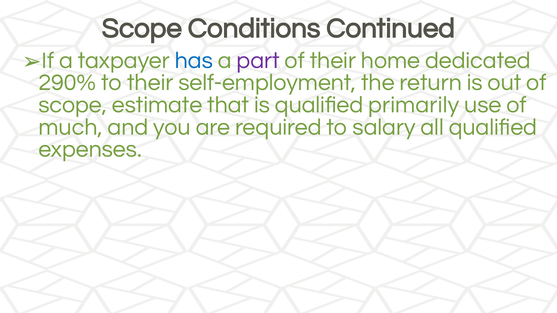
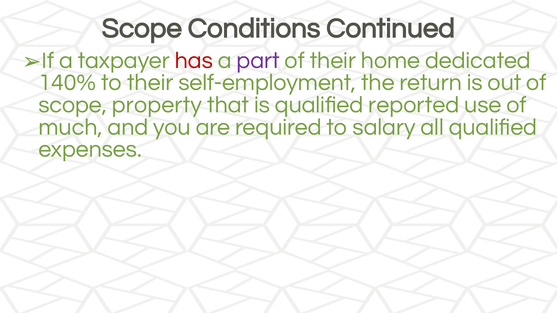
has colour: blue -> red
290%: 290% -> 140%
estimate: estimate -> property
primarily: primarily -> reported
